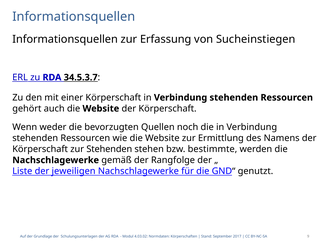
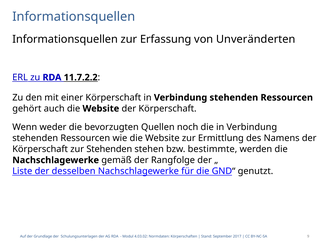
Sucheinstiegen: Sucheinstiegen -> Unveränderten
34.5.3.7: 34.5.3.7 -> 11.7.2.2
jeweiligen: jeweiligen -> desselben
